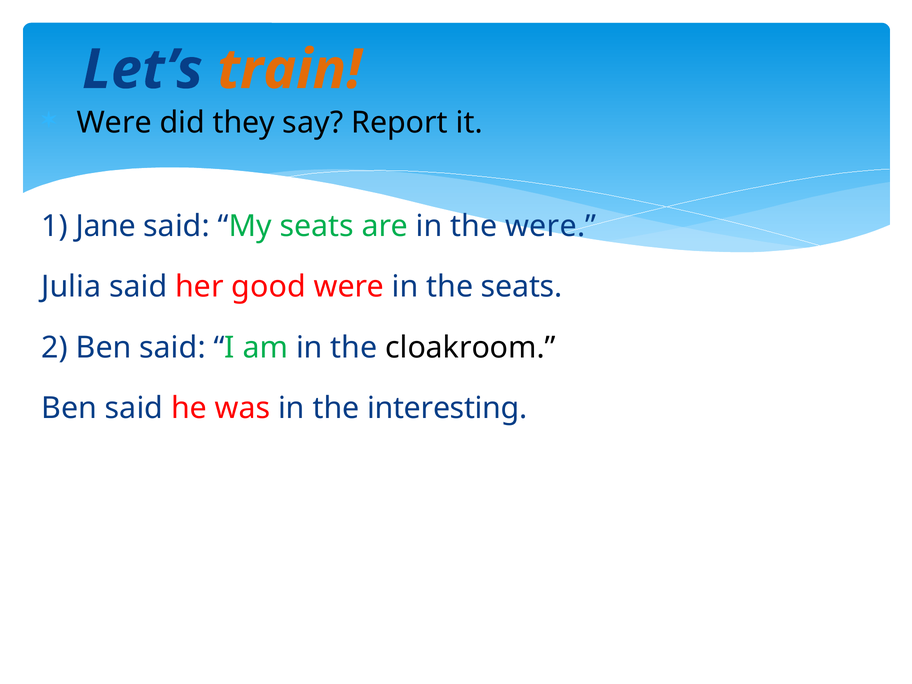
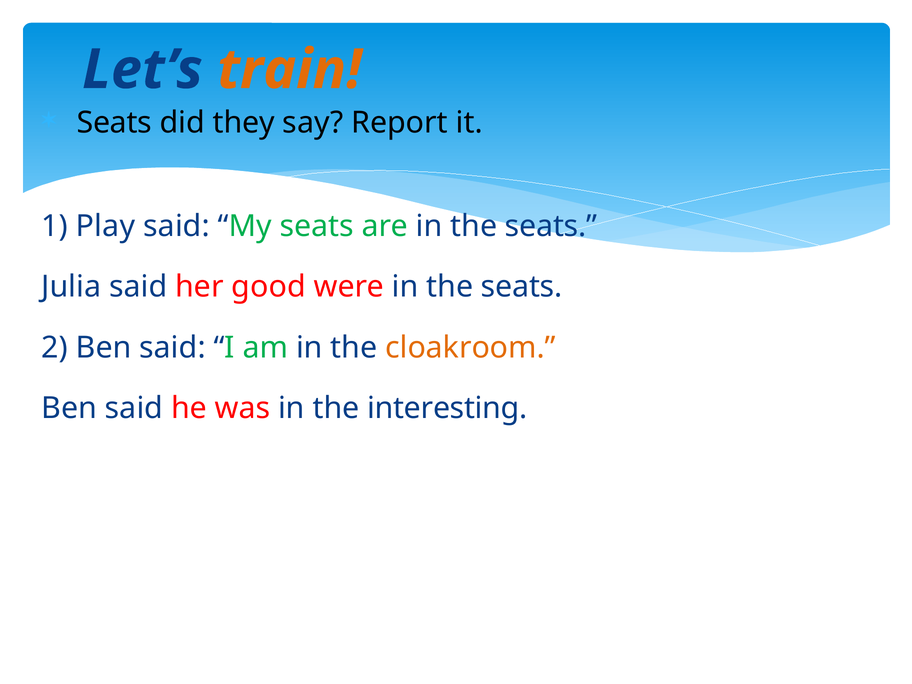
Were at (114, 123): Were -> Seats
Jane: Jane -> Play
are in the were: were -> seats
cloakroom colour: black -> orange
